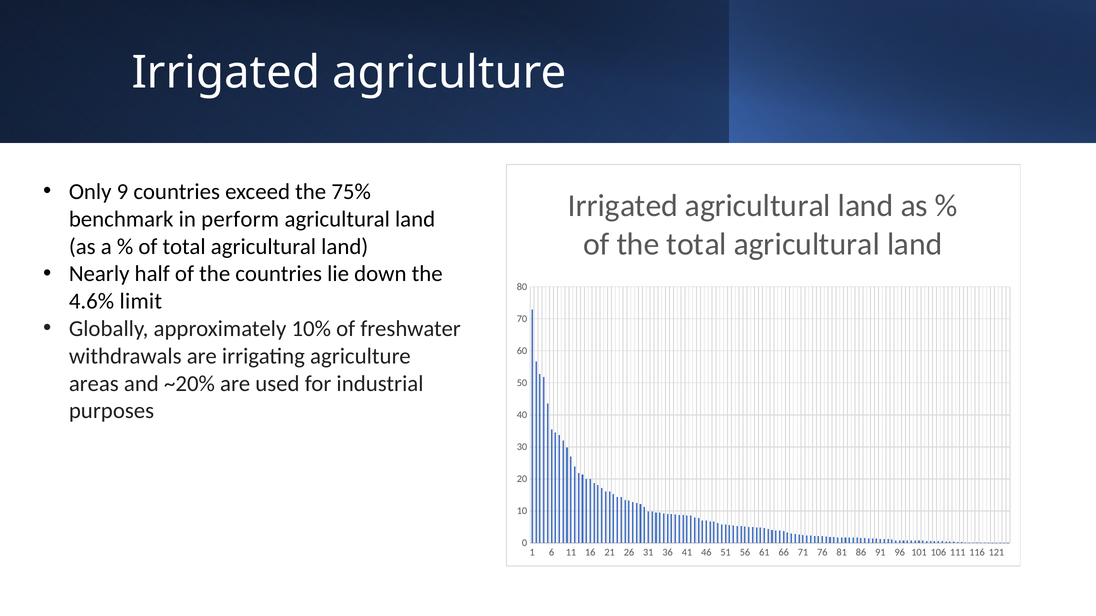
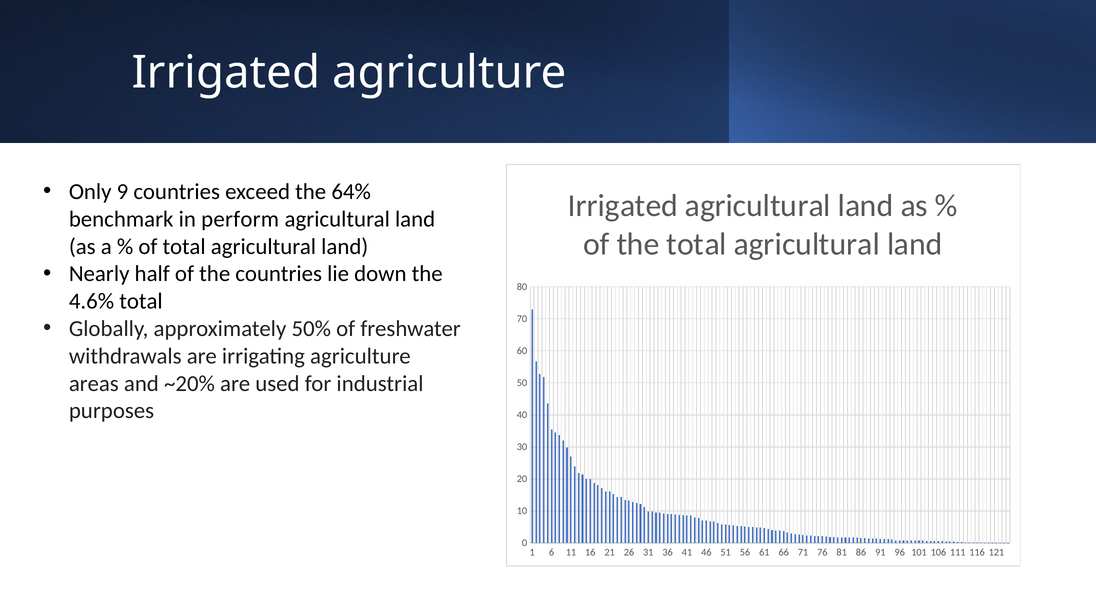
75%: 75% -> 64%
4.6% limit: limit -> total
10%: 10% -> 50%
